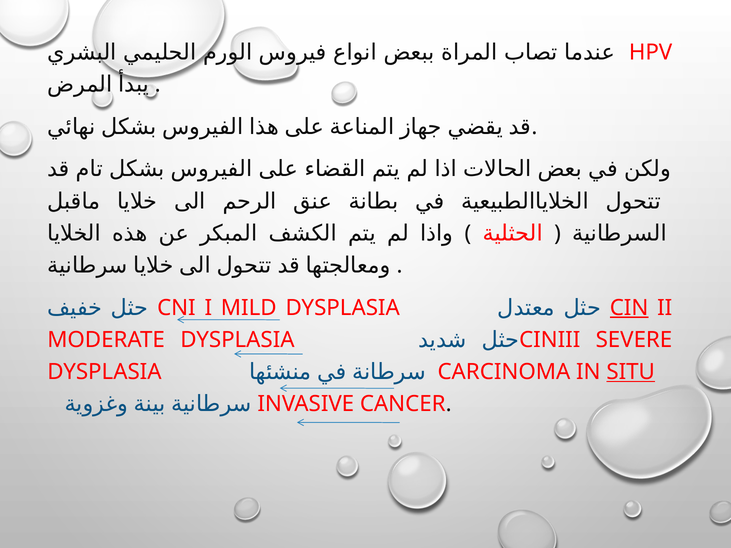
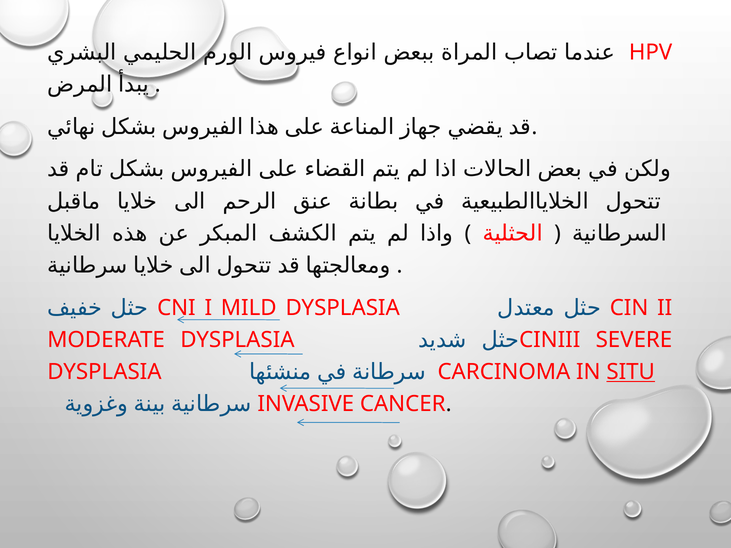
CIN underline: present -> none
